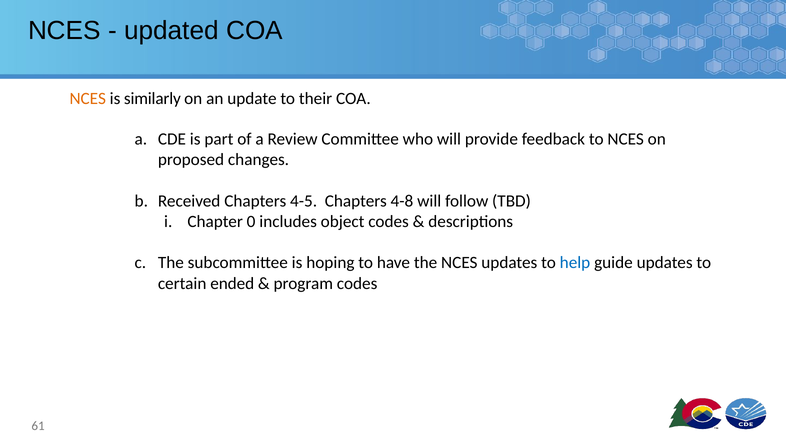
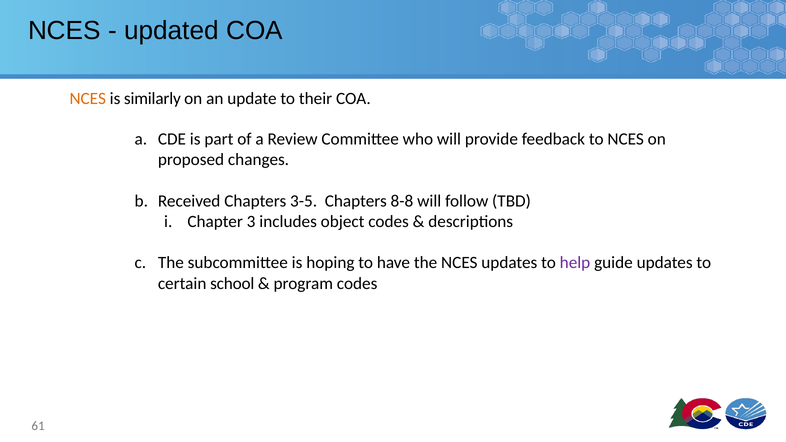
4-5: 4-5 -> 3-5
4-8: 4-8 -> 8-8
0: 0 -> 3
help colour: blue -> purple
ended: ended -> school
